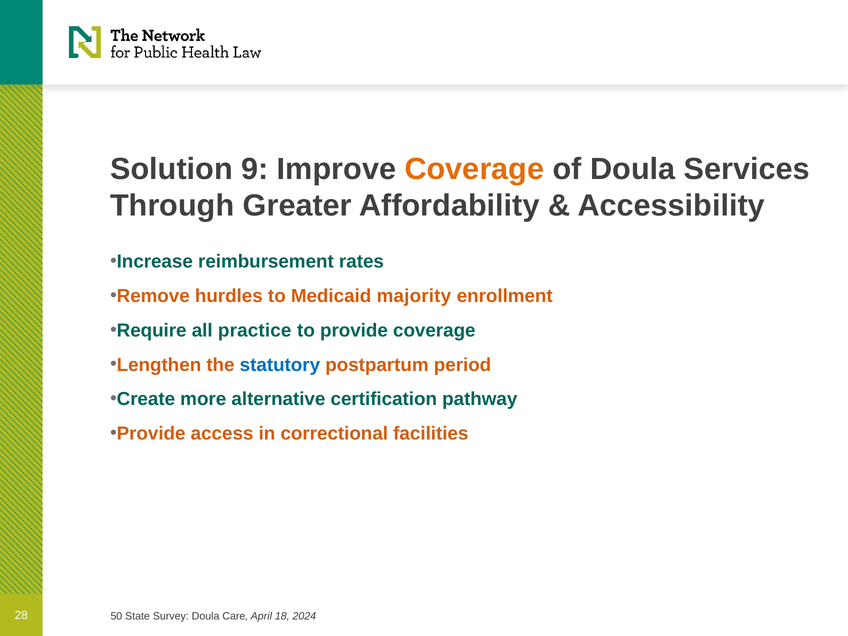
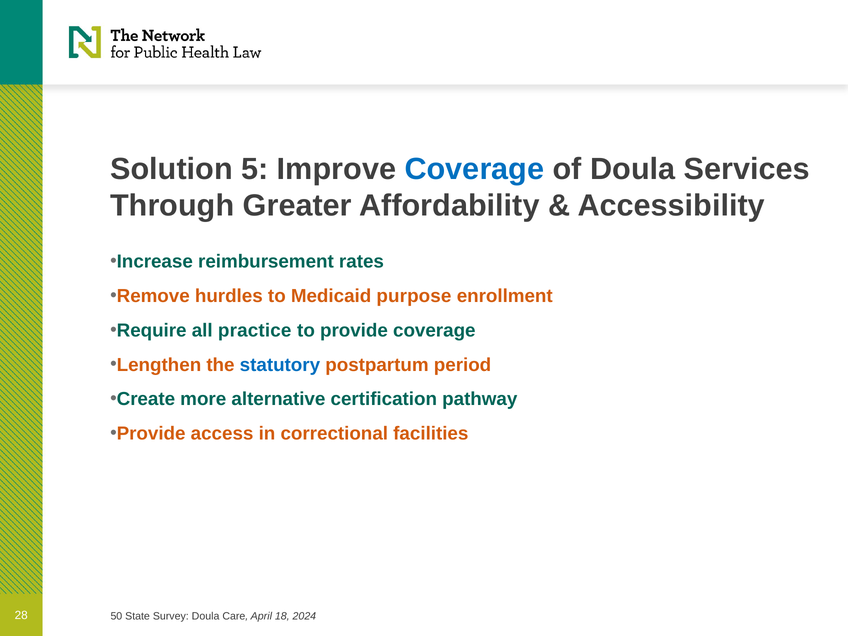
9: 9 -> 5
Coverage at (474, 169) colour: orange -> blue
majority: majority -> purpose
